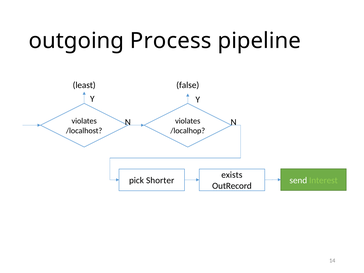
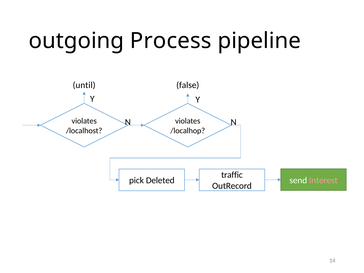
least: least -> until
exists: exists -> traffic
Shorter: Shorter -> Deleted
Interest colour: light green -> pink
